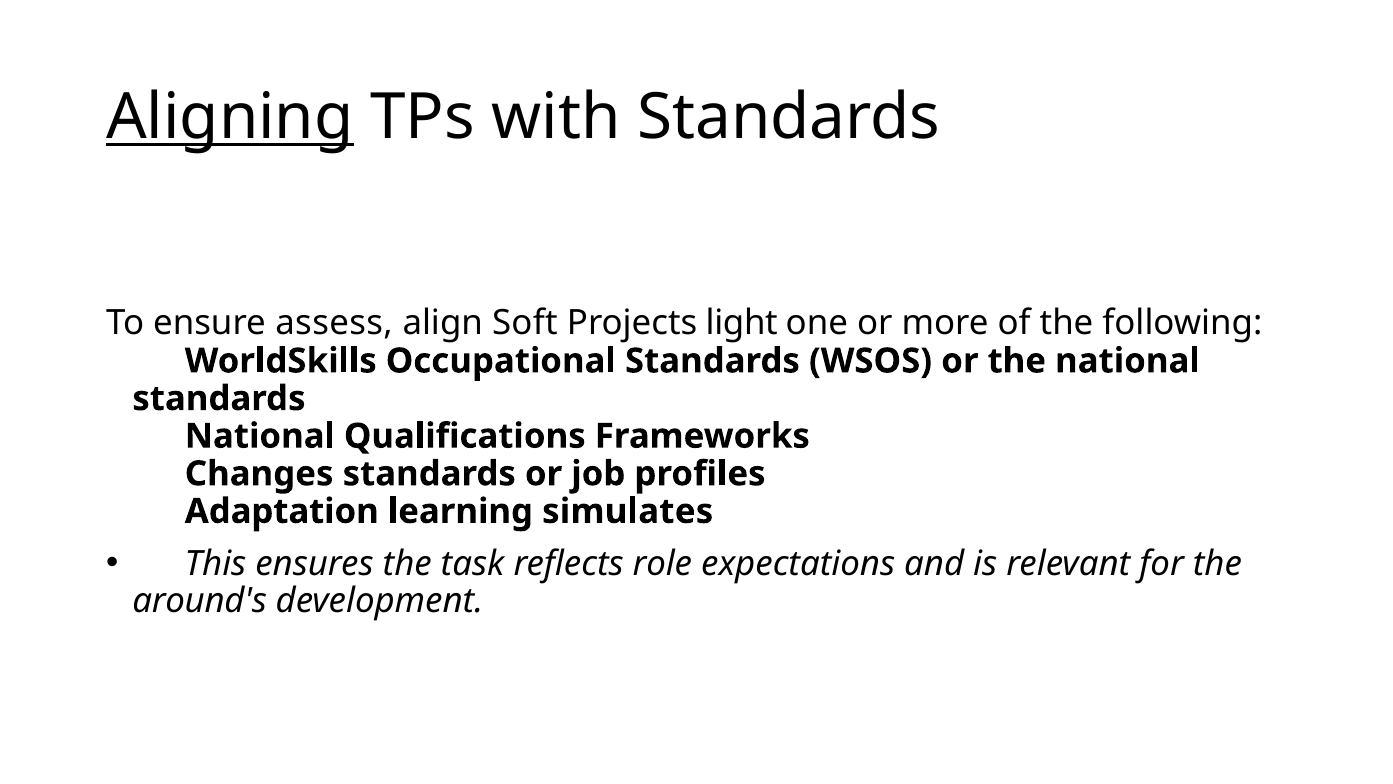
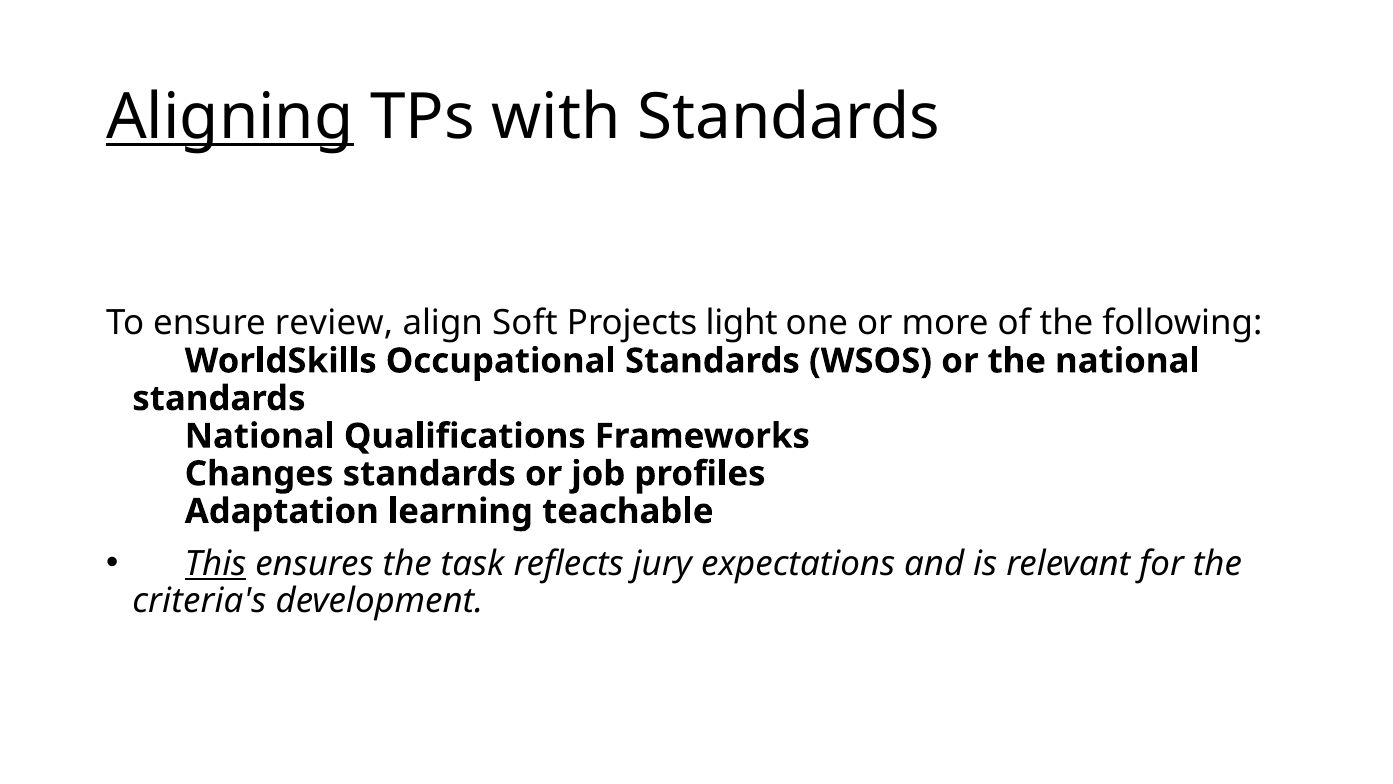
assess: assess -> review
simulates: simulates -> teachable
This underline: none -> present
role: role -> jury
around's: around's -> criteria's
